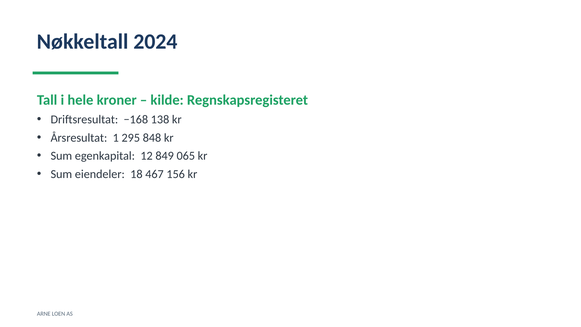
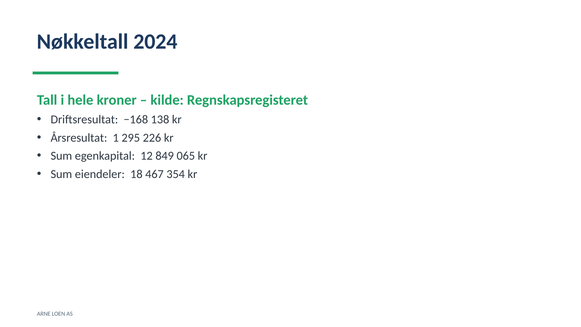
848: 848 -> 226
156: 156 -> 354
